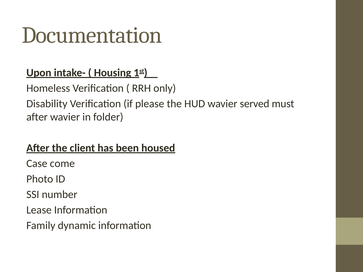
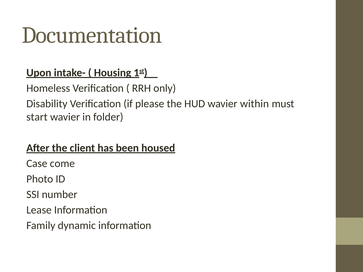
served: served -> within
after at (37, 117): after -> start
